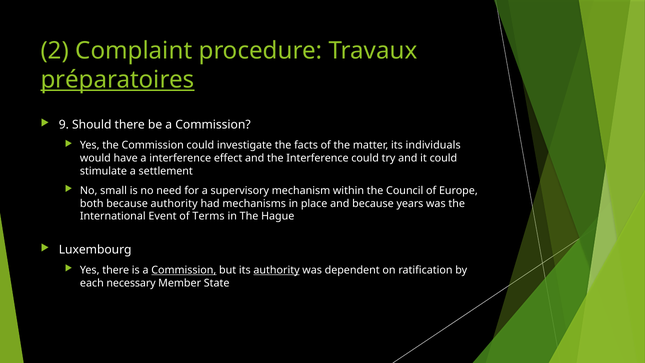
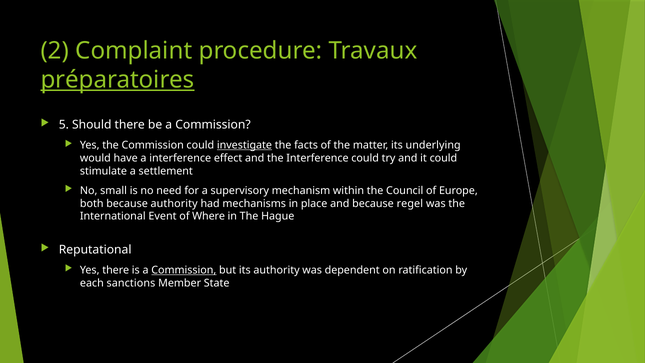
9: 9 -> 5
investigate underline: none -> present
individuals: individuals -> underlying
years: years -> regel
Terms: Terms -> Where
Luxembourg: Luxembourg -> Reputational
authority at (277, 270) underline: present -> none
necessary: necessary -> sanctions
